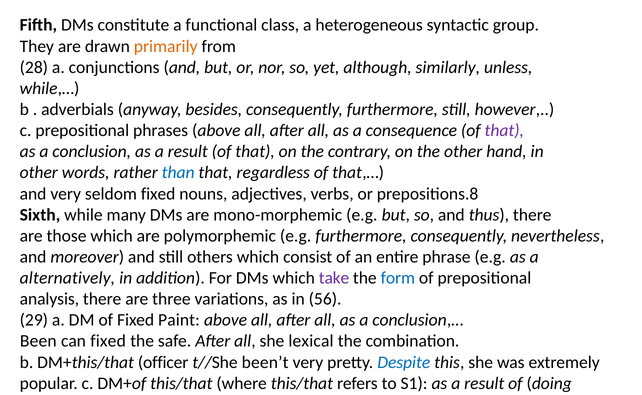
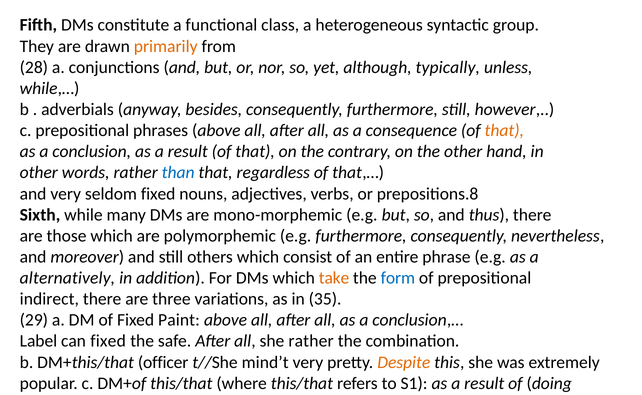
similarly: similarly -> typically
that at (504, 130) colour: purple -> orange
take colour: purple -> orange
analysis: analysis -> indirect
56: 56 -> 35
Been: Been -> Label
she lexical: lexical -> rather
been’t: been’t -> mind’t
Despite colour: blue -> orange
